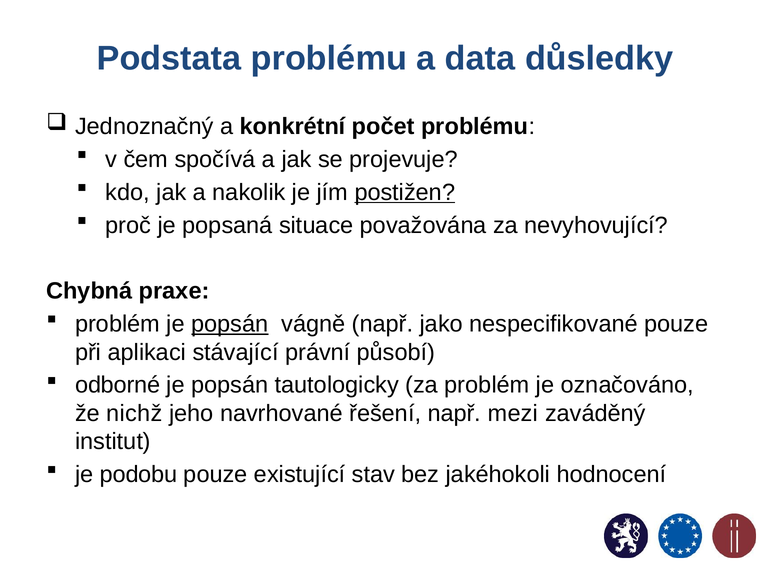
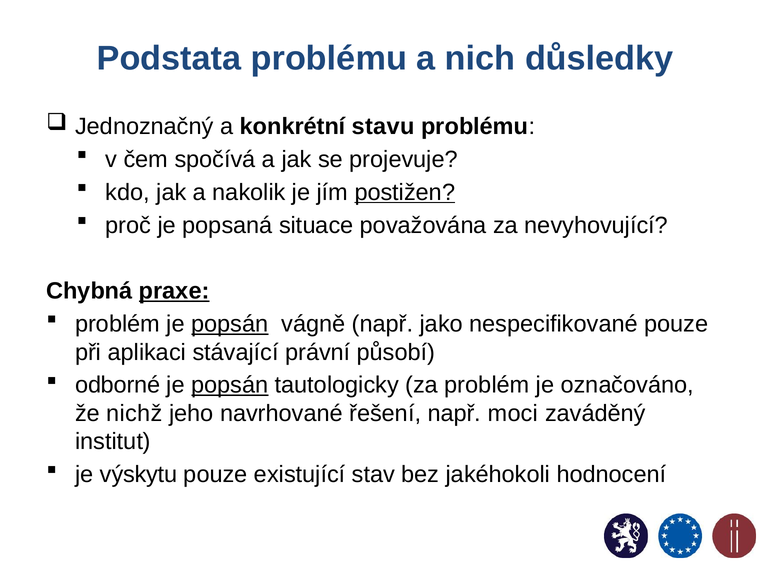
data: data -> nich
počet: počet -> stavu
praxe underline: none -> present
popsán at (230, 385) underline: none -> present
mezi: mezi -> moci
podobu: podobu -> výskytu
